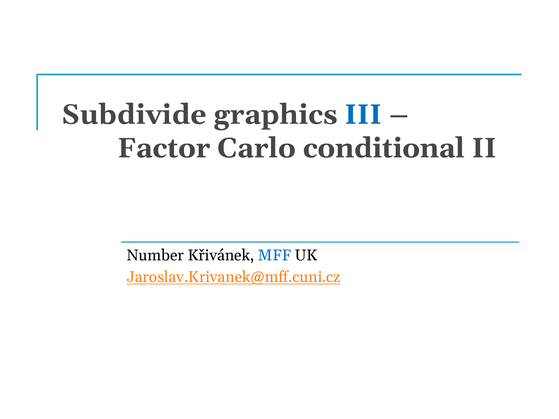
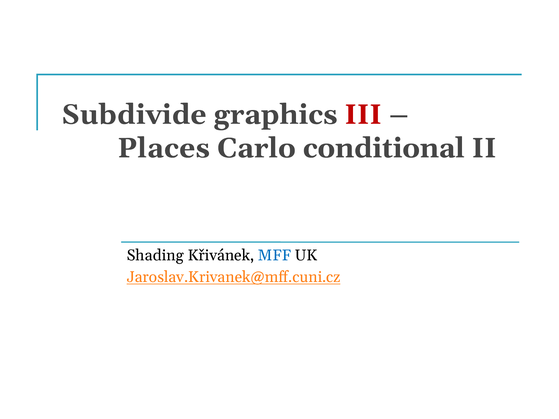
III colour: blue -> red
Factor: Factor -> Places
Number: Number -> Shading
